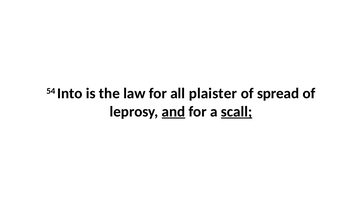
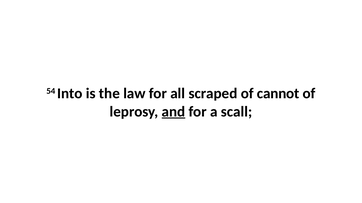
plaister: plaister -> scraped
spread: spread -> cannot
scall underline: present -> none
